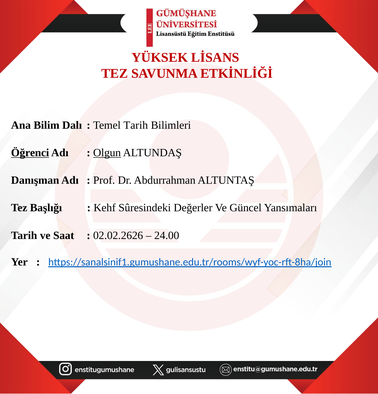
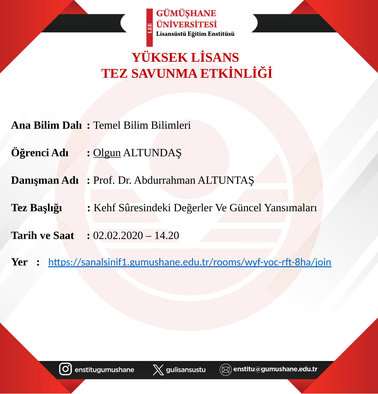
Temel Tarih: Tarih -> Bilim
Öğrenci underline: present -> none
02.02.2626: 02.02.2626 -> 02.02.2020
24.00: 24.00 -> 14.20
